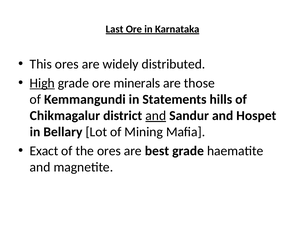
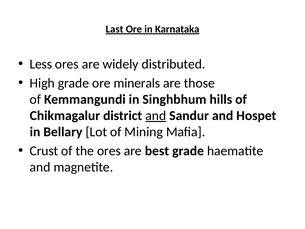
This: This -> Less
High underline: present -> none
Statements: Statements -> Singhbhum
Exact: Exact -> Crust
